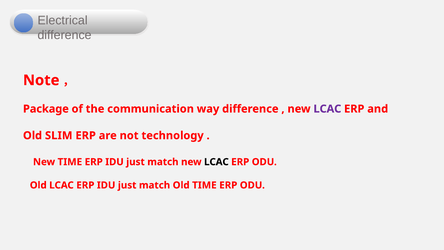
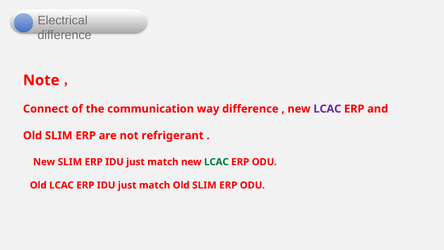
Package: Package -> Connect
technology: technology -> refrigerant
New TIME: TIME -> SLIM
LCAC at (216, 162) colour: black -> green
match Old TIME: TIME -> SLIM
